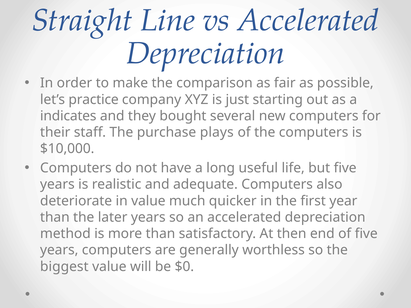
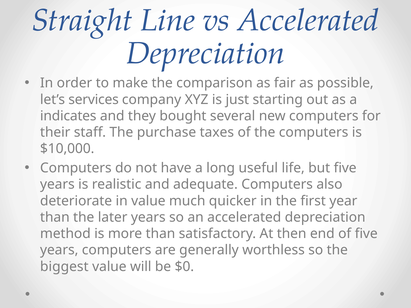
practice: practice -> services
plays: plays -> taxes
